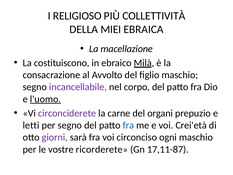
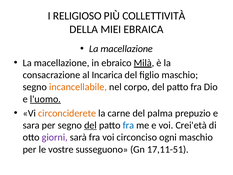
costituiscono at (62, 63): costituiscono -> macellazione
Avvolto: Avvolto -> Incarica
incancellabile colour: purple -> orange
circonciderete colour: purple -> orange
organi: organi -> palma
letti: letti -> sara
del at (90, 125) underline: none -> present
ricorderete: ricorderete -> susseguono
17,11-87: 17,11-87 -> 17,11-51
